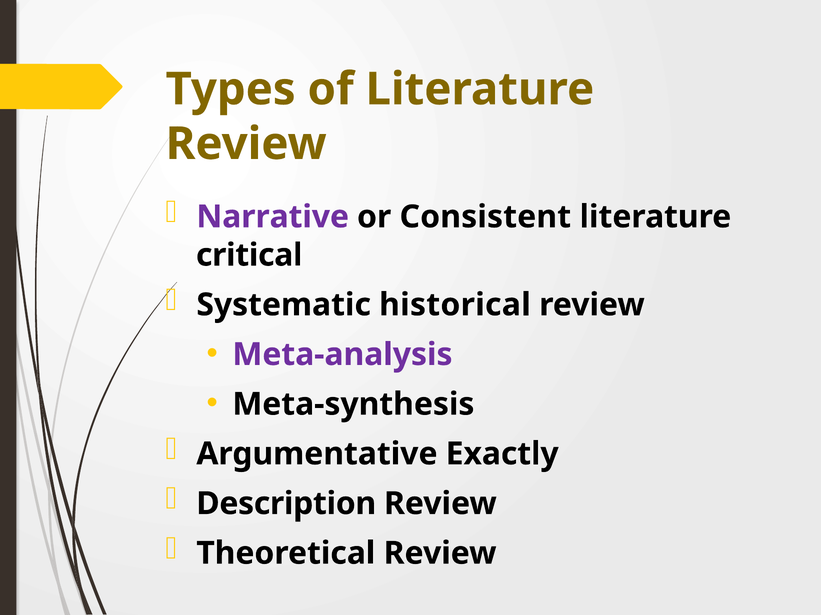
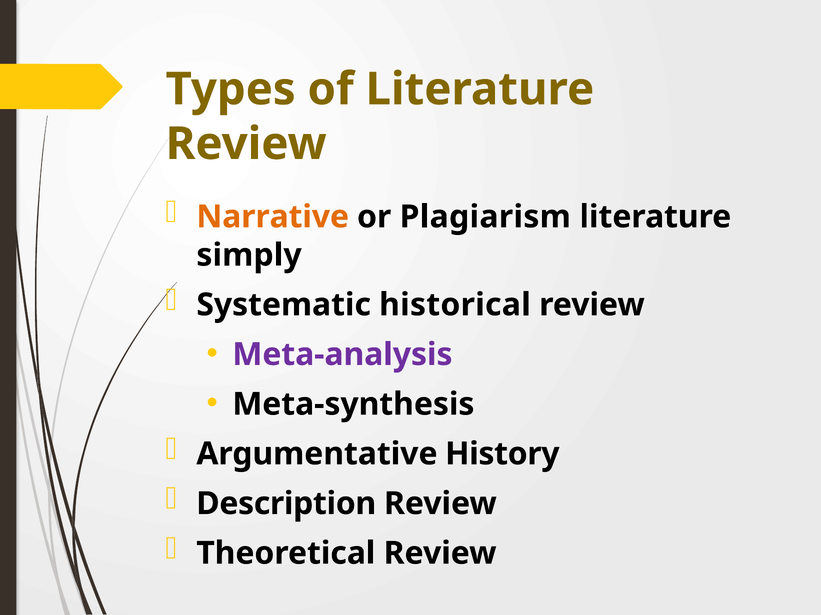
Narrative colour: purple -> orange
Consistent: Consistent -> Plagiarism
critical: critical -> simply
Exactly: Exactly -> History
